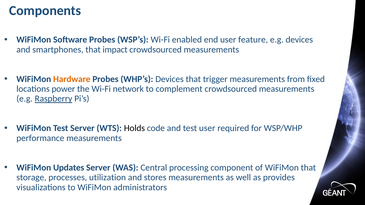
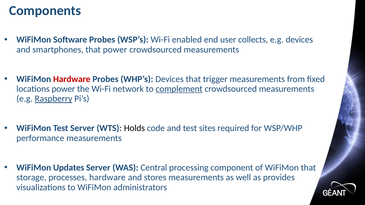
feature: feature -> collects
that impact: impact -> power
Hardware at (72, 79) colour: orange -> red
complement underline: none -> present
test user: user -> sites
processes utilization: utilization -> hardware
